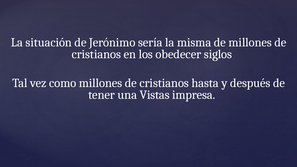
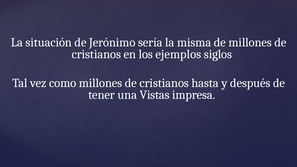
obedecer: obedecer -> ejemplos
